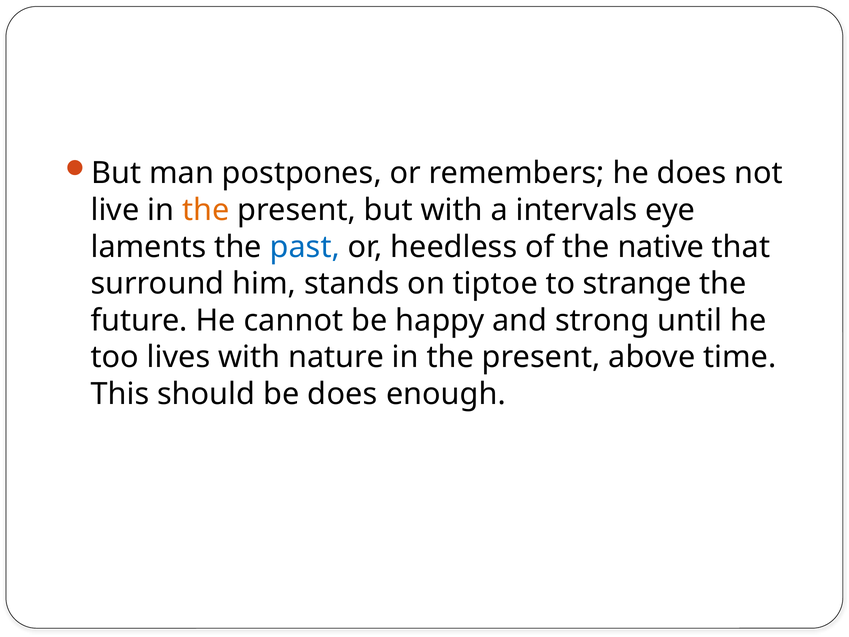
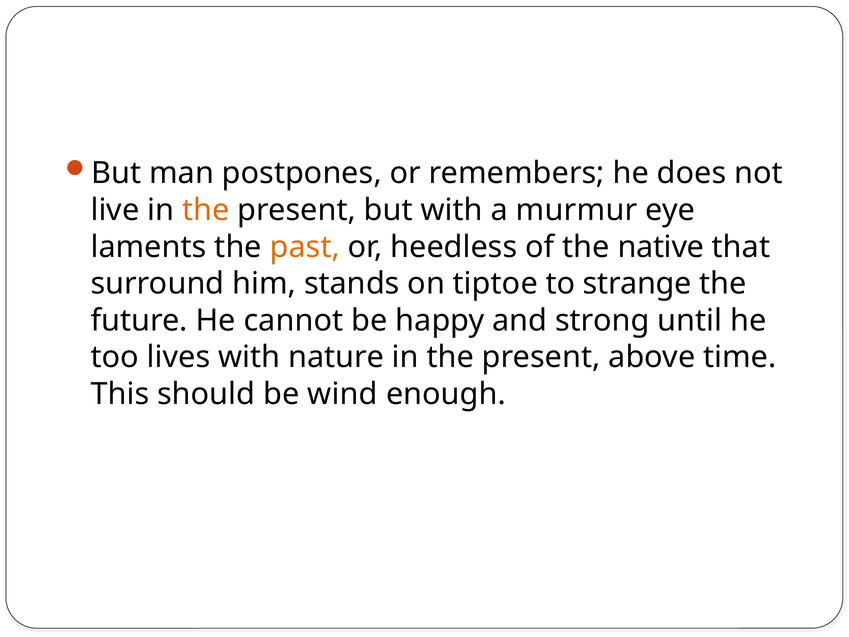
intervals: intervals -> murmur
past colour: blue -> orange
be does: does -> wind
